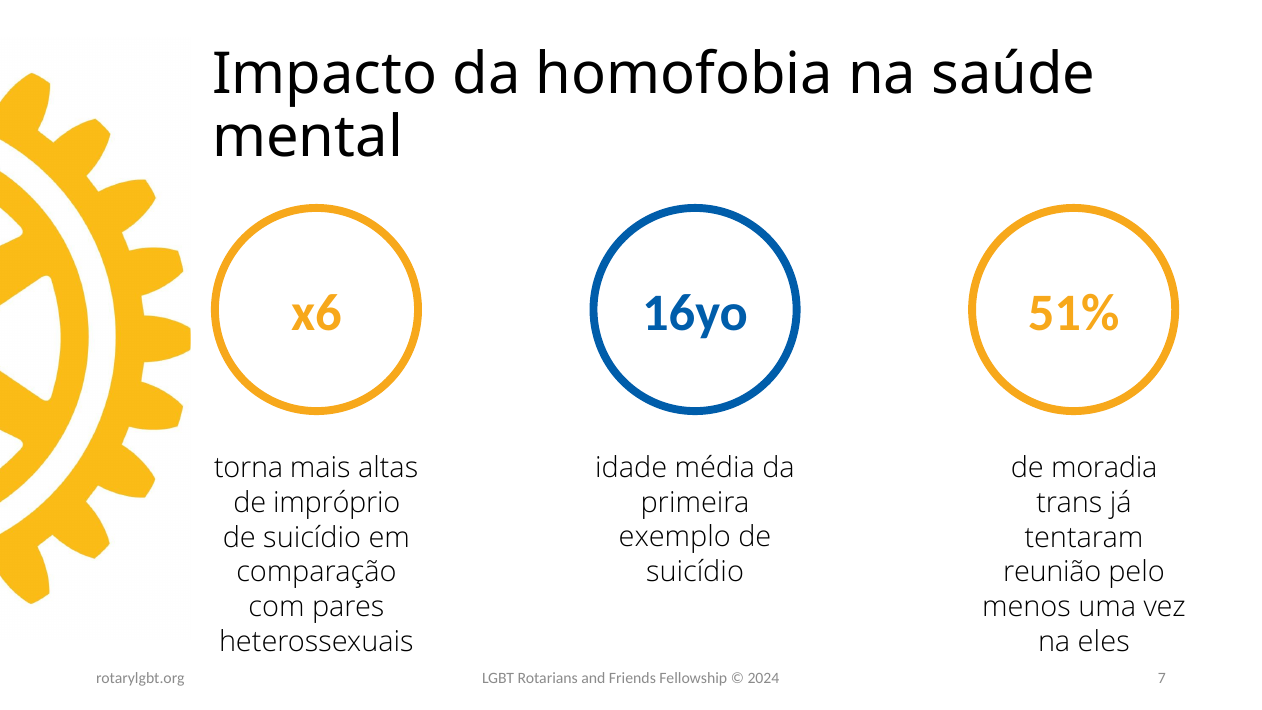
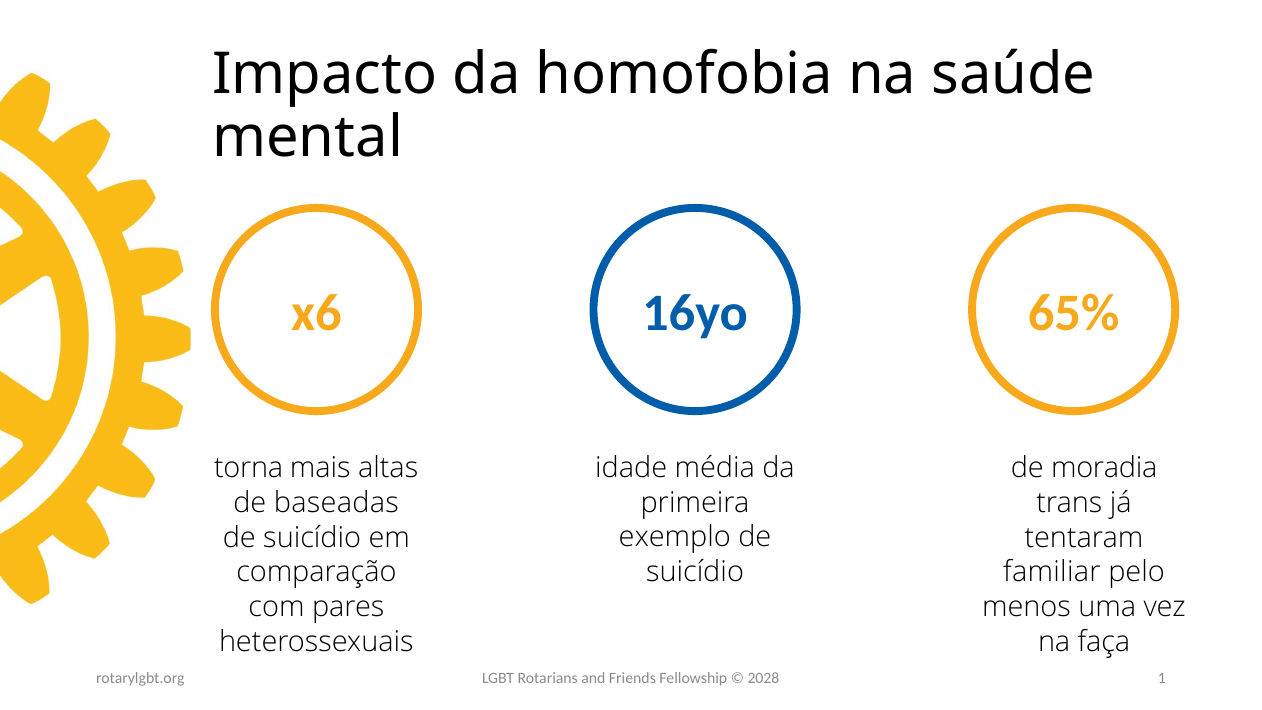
51%: 51% -> 65%
impróprio: impróprio -> baseadas
reunião: reunião -> familiar
eles: eles -> faça
2024: 2024 -> 2028
7: 7 -> 1
